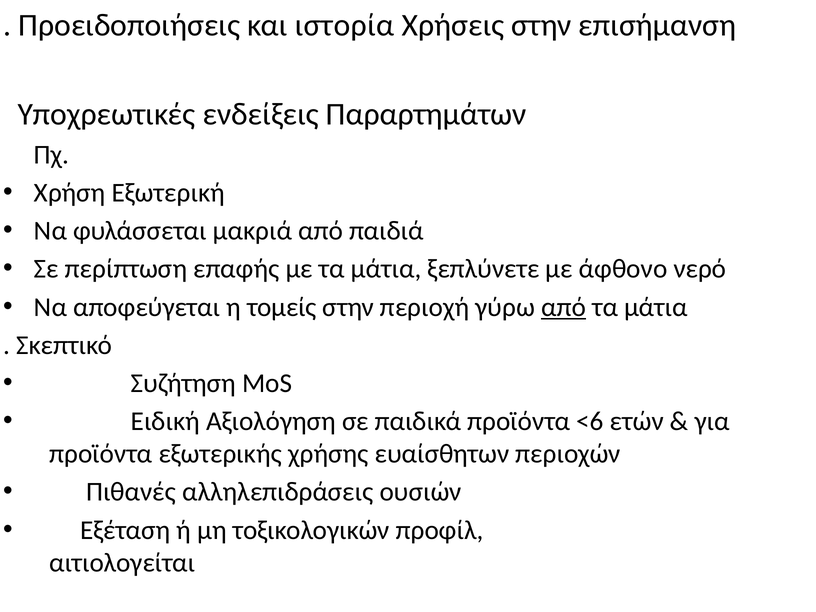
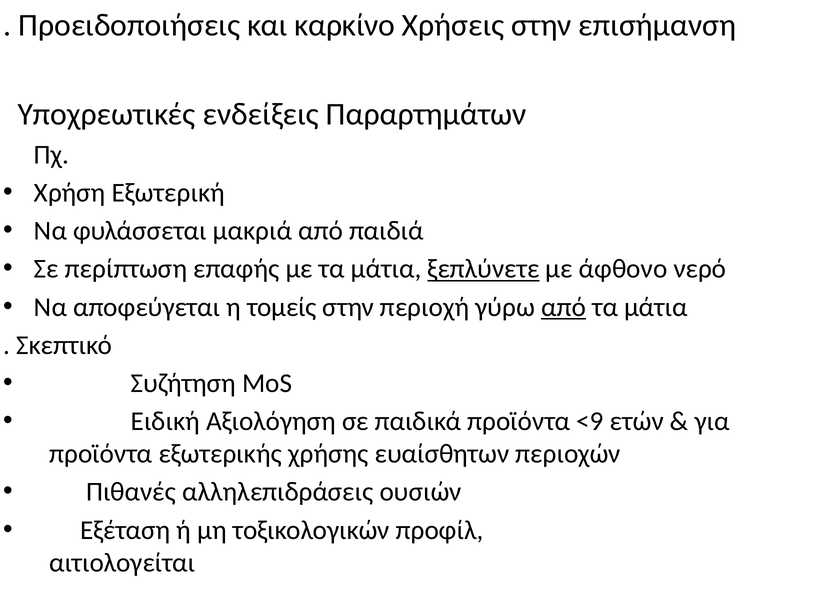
ιστορία: ιστορία -> καρκίνο
ξεπλύνετε underline: none -> present
<6: <6 -> <9
